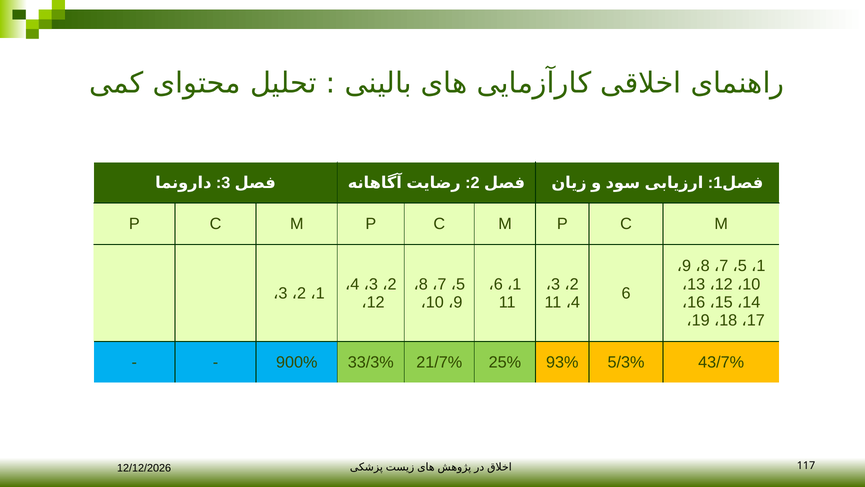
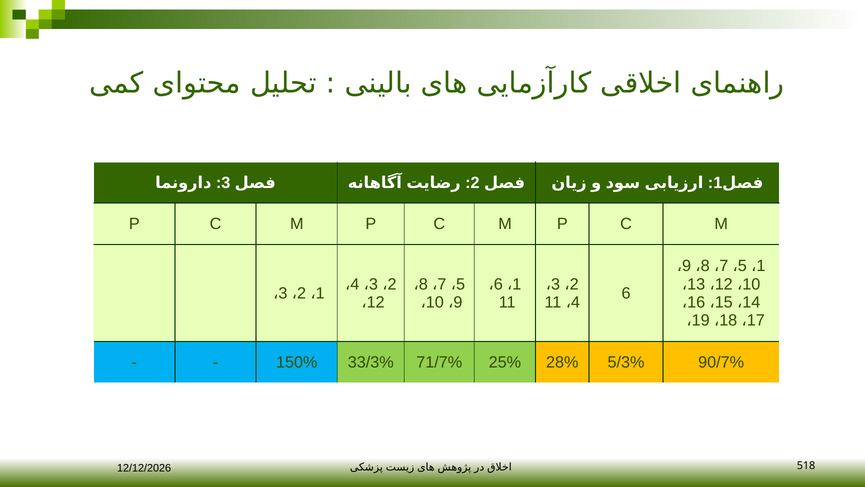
900%: 900% -> 150%
21/7%: 21/7% -> 71/7%
93%: 93% -> 28%
43/7%: 43/7% -> 90/7%
117: 117 -> 518
